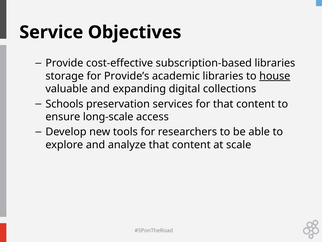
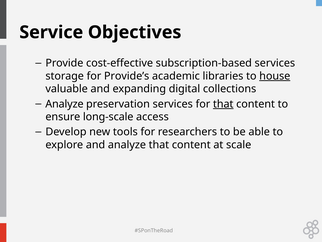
subscription-based libraries: libraries -> services
Schools at (64, 104): Schools -> Analyze
that at (223, 104) underline: none -> present
